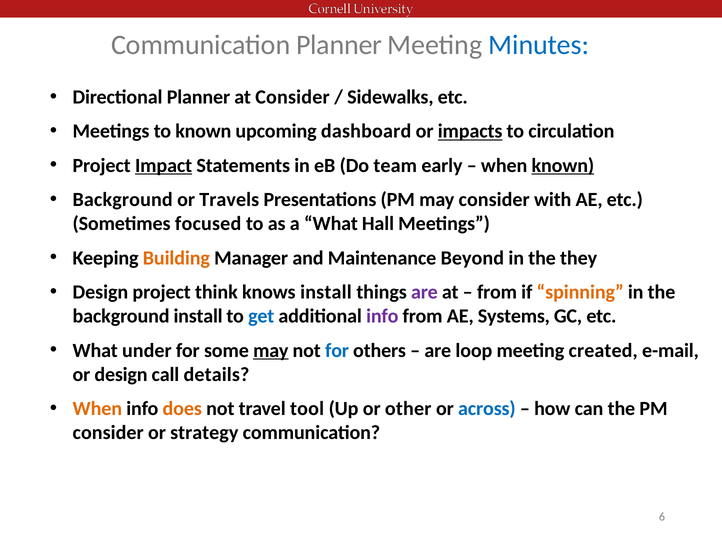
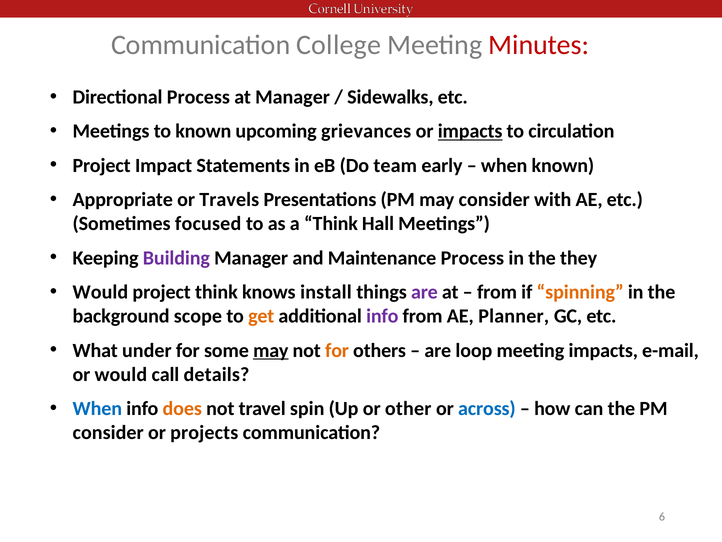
Communication Planner: Planner -> College
Minutes colour: blue -> red
Directional Planner: Planner -> Process
at Consider: Consider -> Manager
dashboard: dashboard -> grievances
Impact underline: present -> none
known at (563, 165) underline: present -> none
Background at (123, 199): Background -> Appropriate
a What: What -> Think
Building colour: orange -> purple
Maintenance Beyond: Beyond -> Process
Design at (100, 292): Design -> Would
background install: install -> scope
get colour: blue -> orange
Systems: Systems -> Planner
for at (337, 350) colour: blue -> orange
meeting created: created -> impacts
or design: design -> would
When at (97, 408) colour: orange -> blue
tool: tool -> spin
strategy: strategy -> projects
